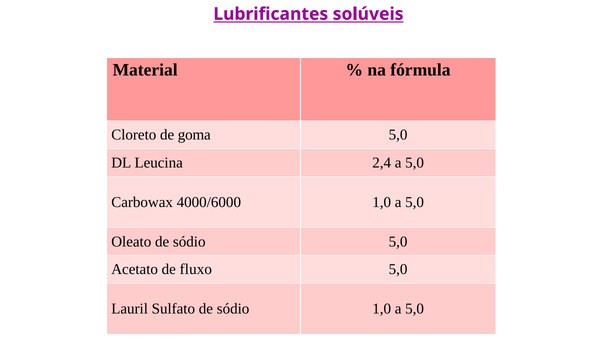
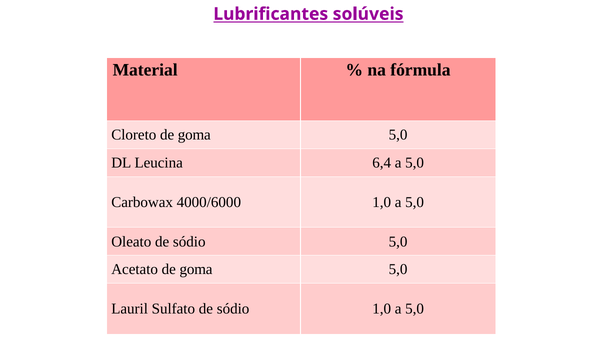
2,4: 2,4 -> 6,4
Acetato de fluxo: fluxo -> goma
